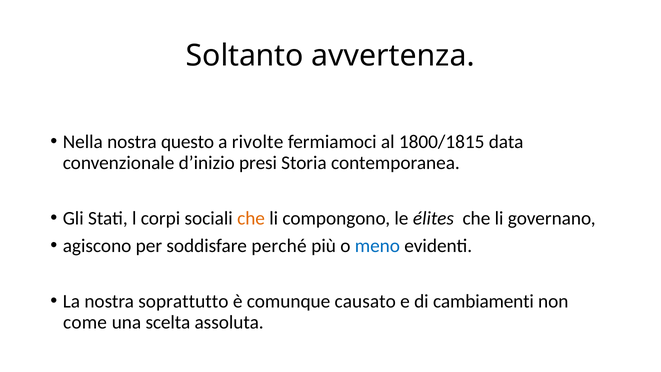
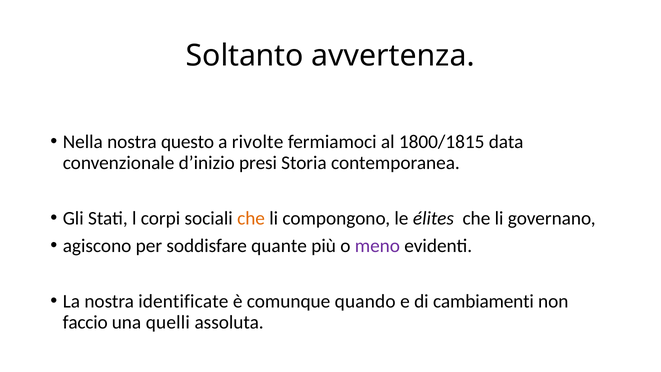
perché: perché -> quante
meno colour: blue -> purple
soprattutto: soprattutto -> identificate
causato: causato -> quando
come: come -> faccio
scelta: scelta -> quelli
